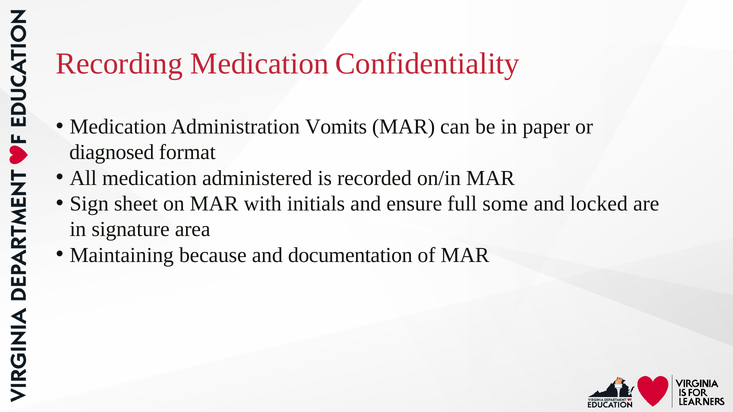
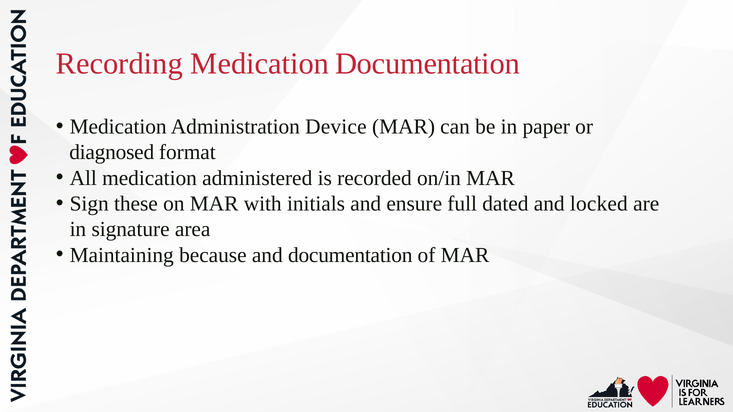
Medication Confidentiality: Confidentiality -> Documentation
Vomits: Vomits -> Device
sheet: sheet -> these
some: some -> dated
